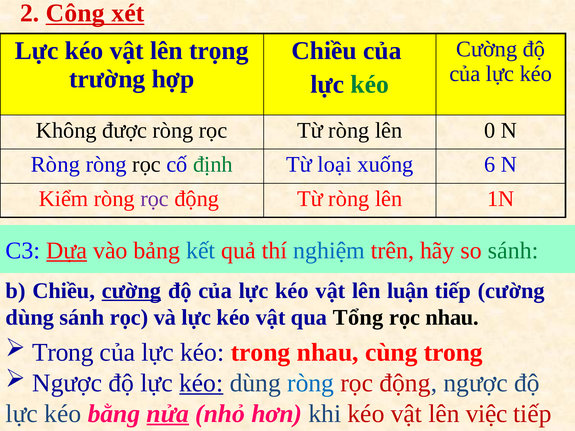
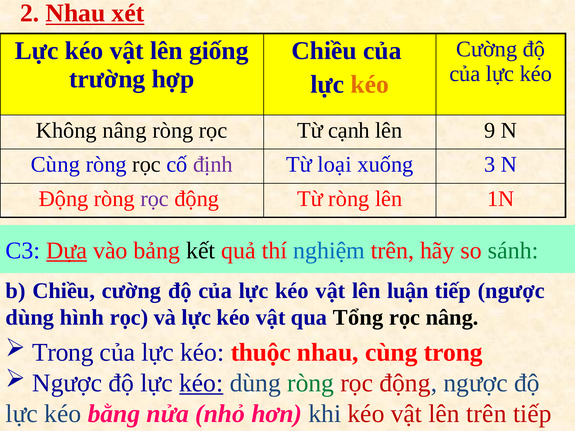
2 Công: Công -> Nhau
trọng: trọng -> giống
kéo at (370, 84) colour: green -> orange
Không được: được -> nâng
rọc Từ ròng: ròng -> cạnh
0: 0 -> 9
Ròng at (55, 165): Ròng -> Cùng
định colour: green -> purple
6: 6 -> 3
Kiểm at (64, 199): Kiểm -> Động
kết colour: blue -> black
cường at (131, 291) underline: present -> none
tiếp cường: cường -> ngược
dùng sánh: sánh -> hình
rọc nhau: nhau -> nâng
kéo trong: trong -> thuộc
ròng at (311, 383) colour: blue -> green
nửa underline: present -> none
lên việc: việc -> trên
